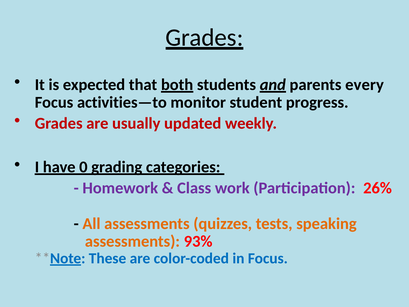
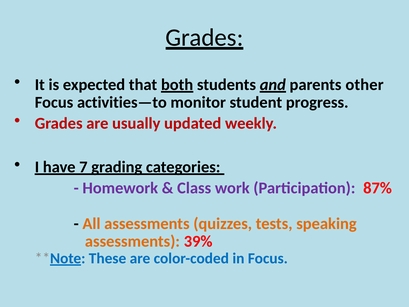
every: every -> other
0: 0 -> 7
26%: 26% -> 87%
93%: 93% -> 39%
